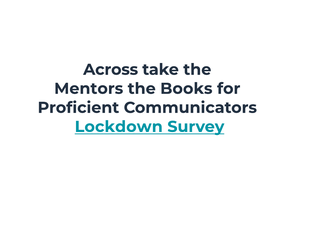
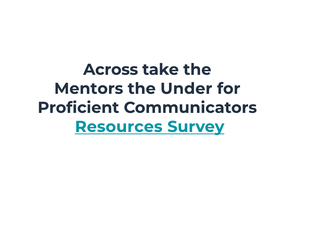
Books: Books -> Under
Lockdown: Lockdown -> Resources
